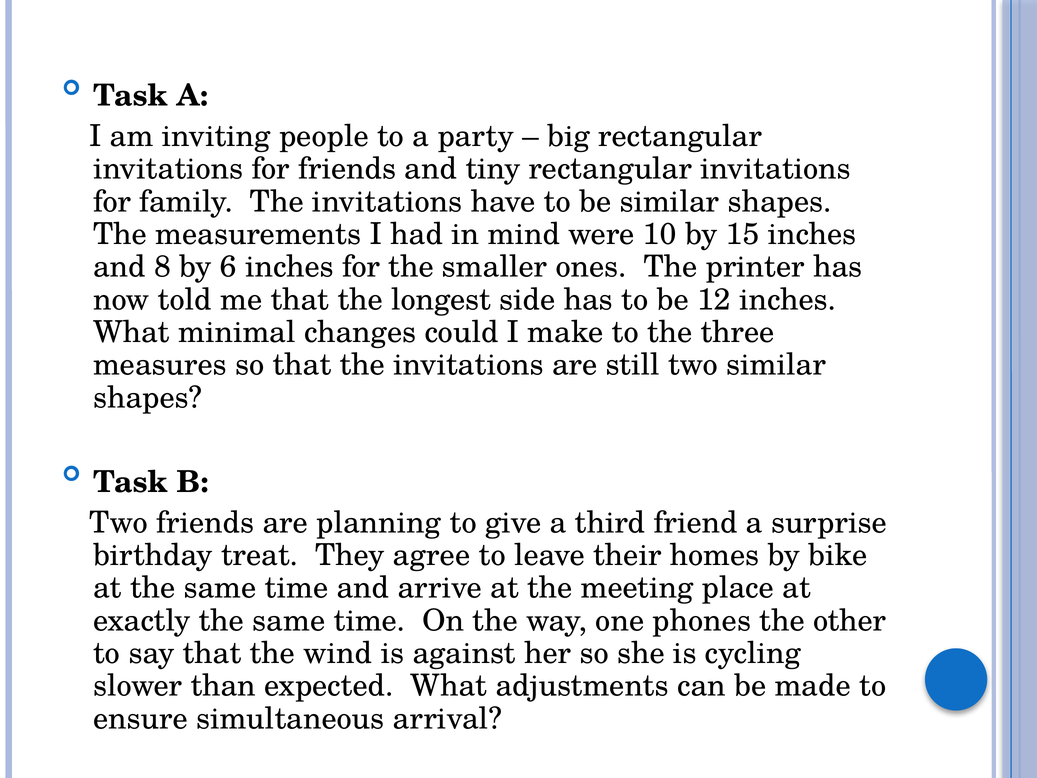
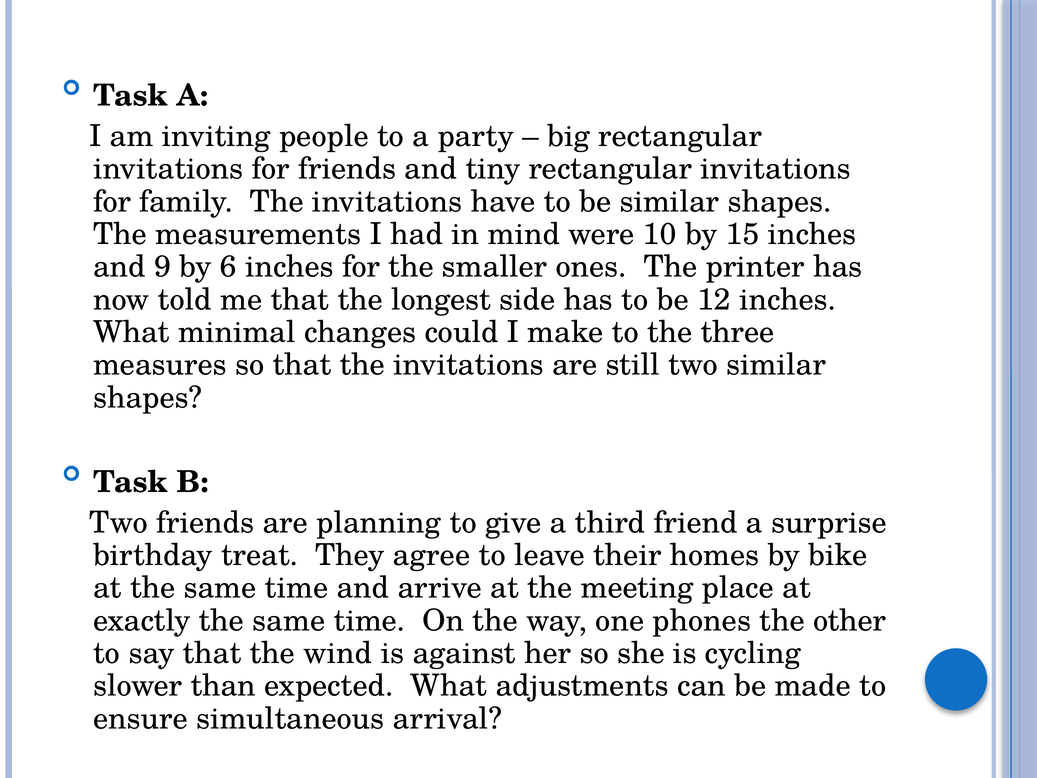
8: 8 -> 9
